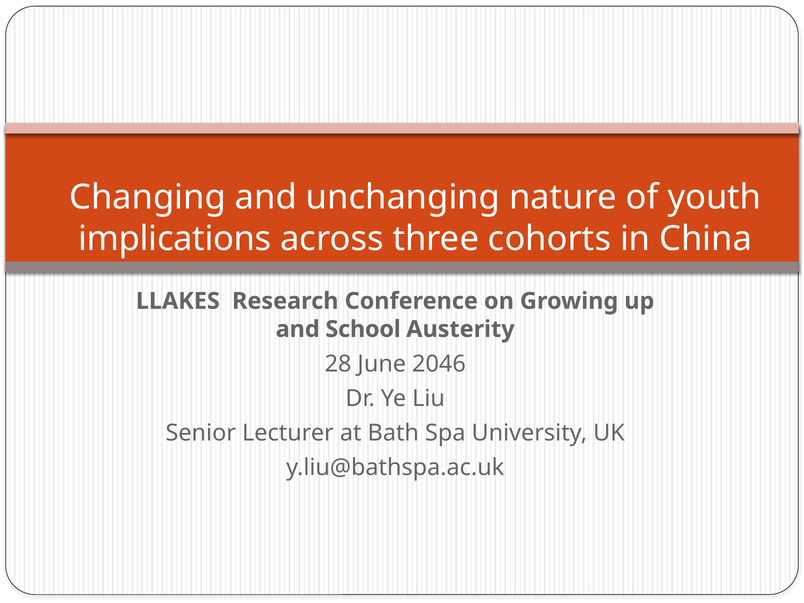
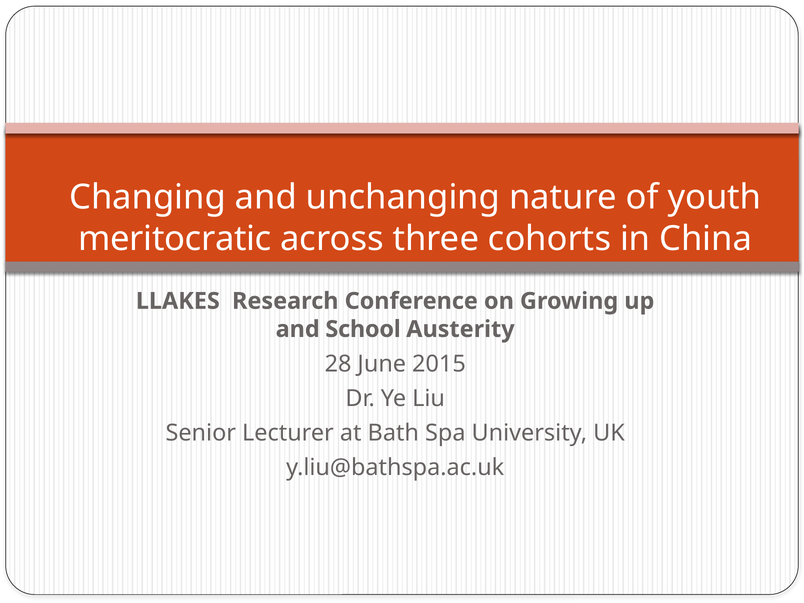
implications: implications -> meritocratic
2046: 2046 -> 2015
